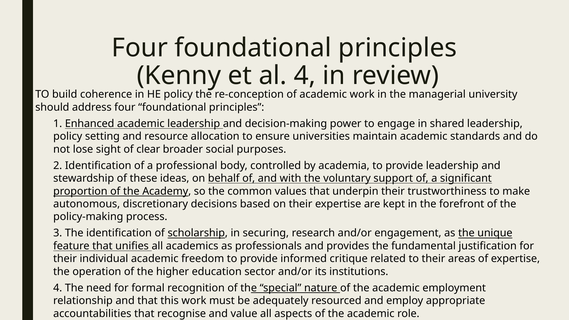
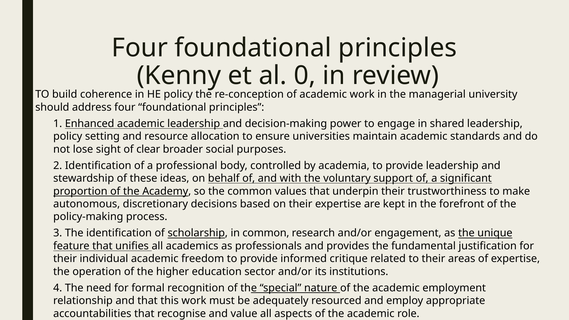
al 4: 4 -> 0
in securing: securing -> common
